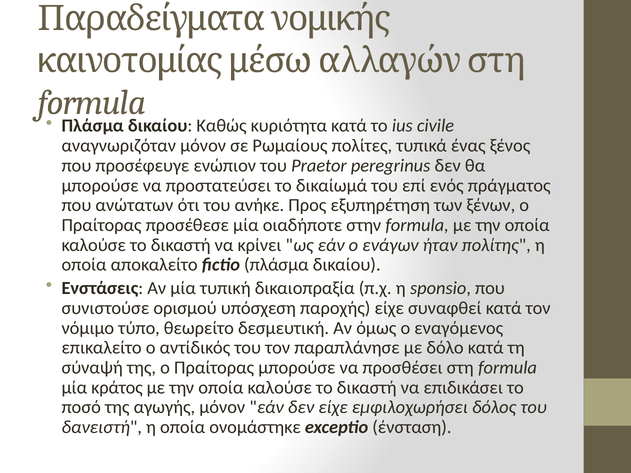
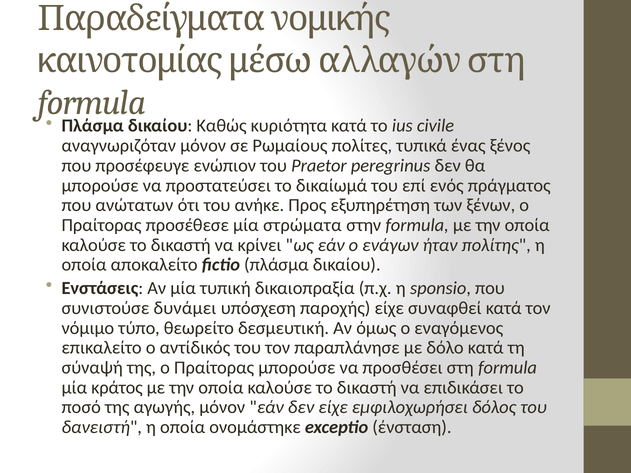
οιαδήποτε: οιαδήποτε -> στρώματα
ορισμού: ορισμού -> δυνάμει
